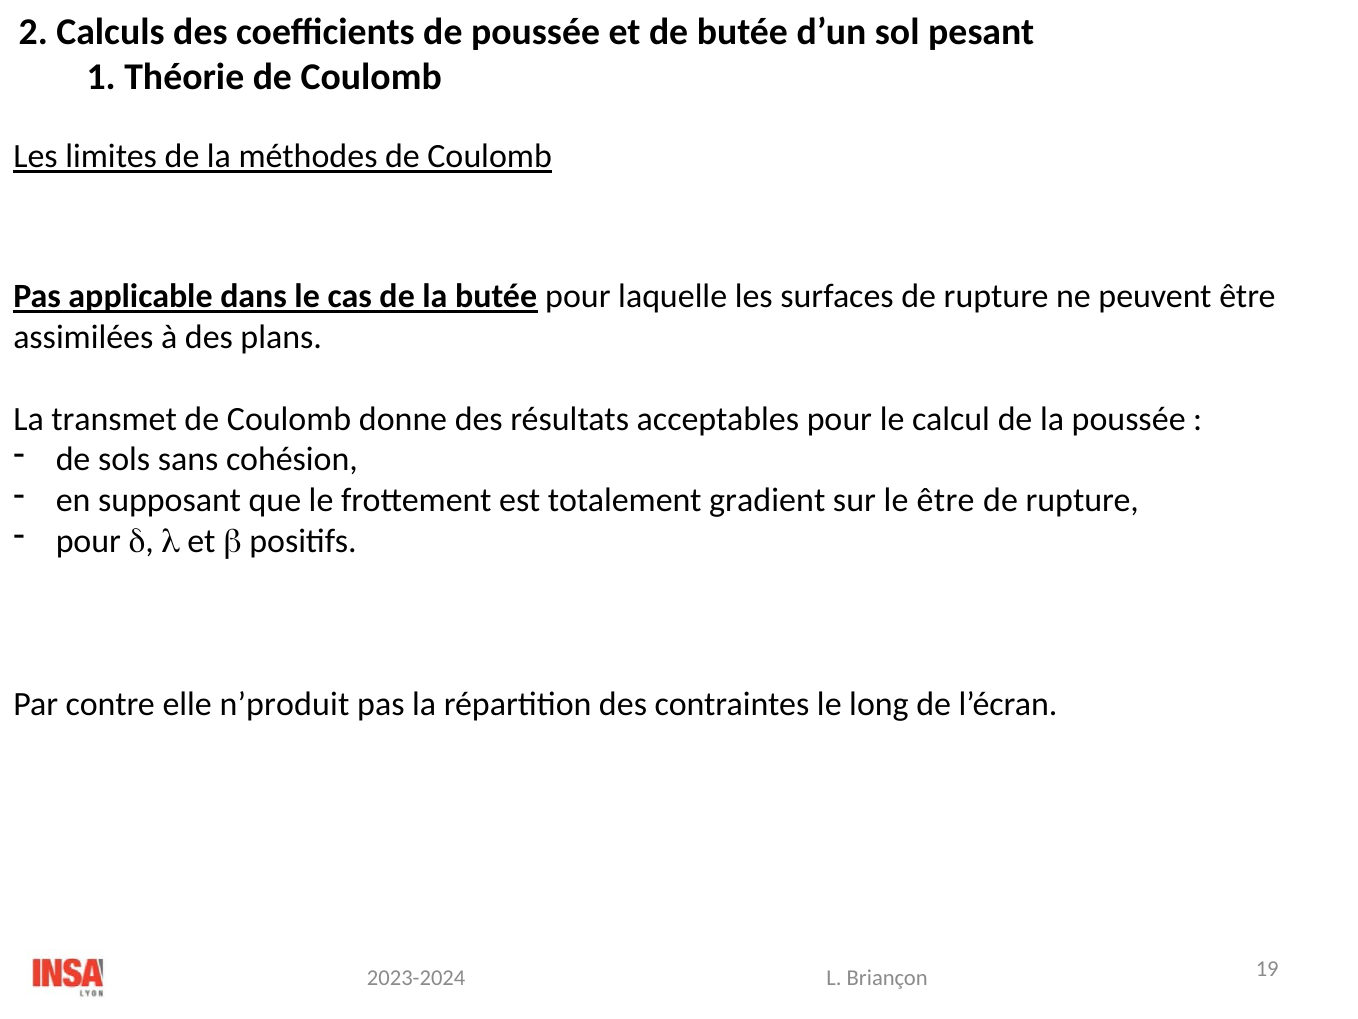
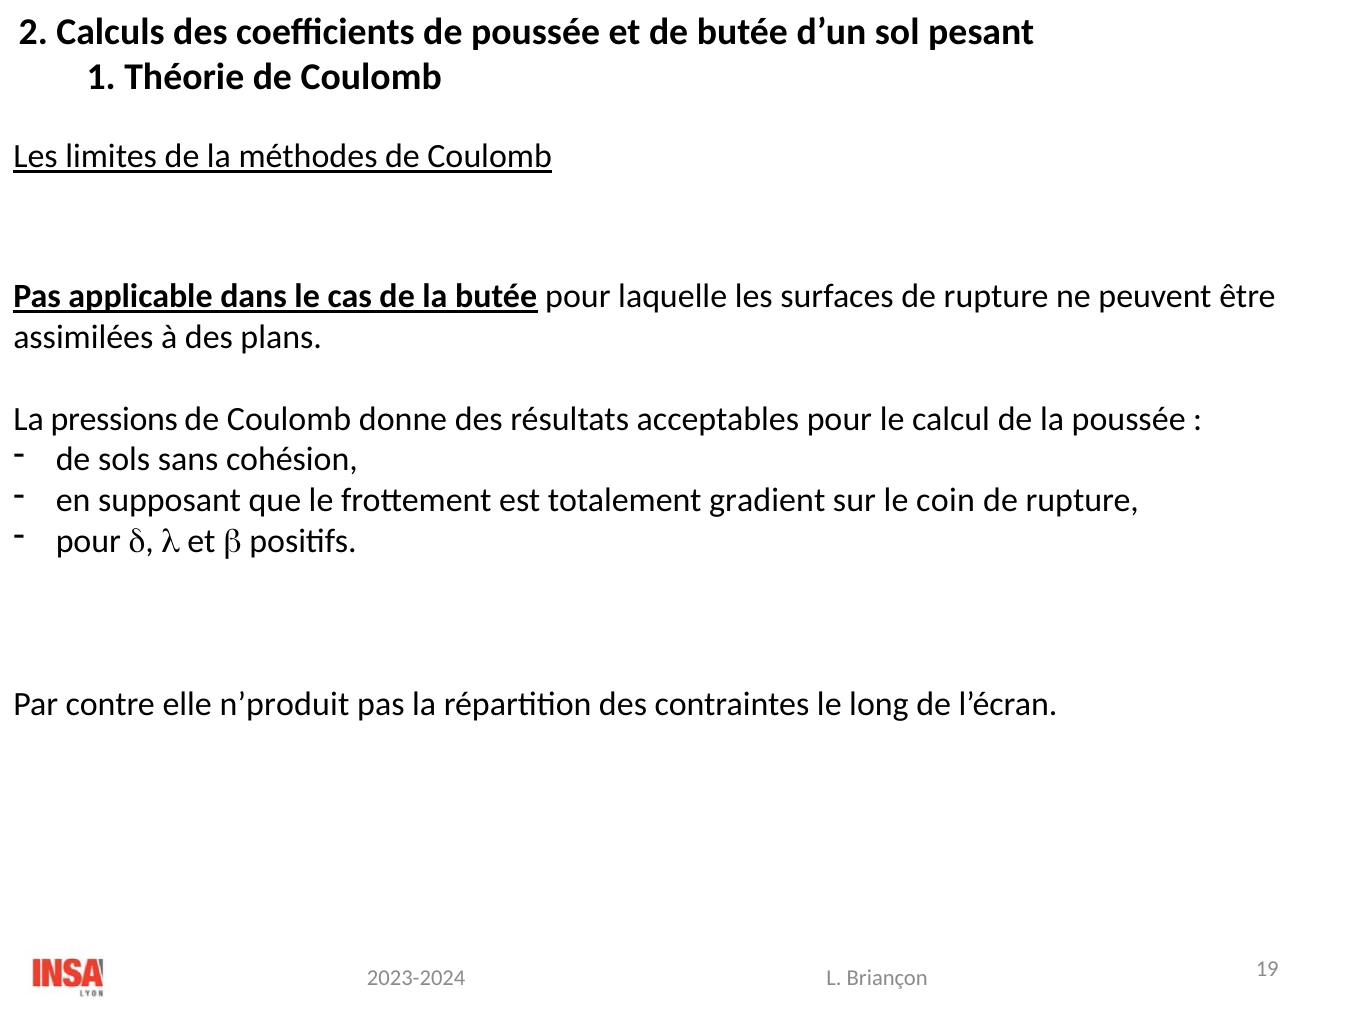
transmet: transmet -> pressions
le être: être -> coin
